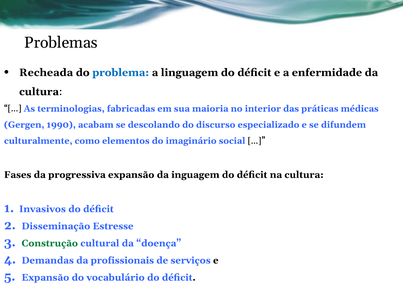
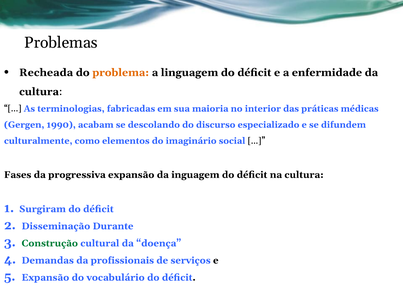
problema colour: blue -> orange
Invasivos: Invasivos -> Surgiram
Estresse: Estresse -> Durante
